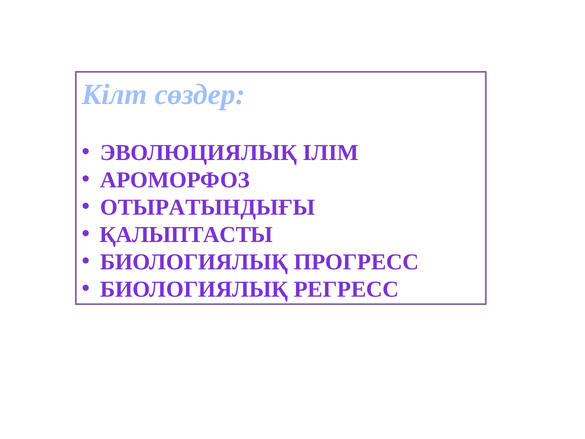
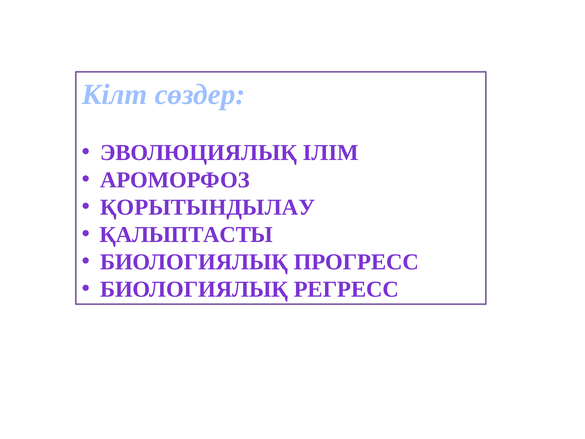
ОТЫРАТЫНДЫҒЫ: ОТЫРАТЫНДЫҒЫ -> ҚОРЫТЫНДЫЛАУ
